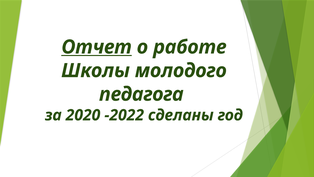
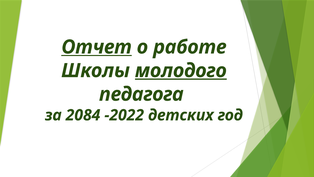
молодого underline: none -> present
2020: 2020 -> 2084
сделаны: сделаны -> детских
